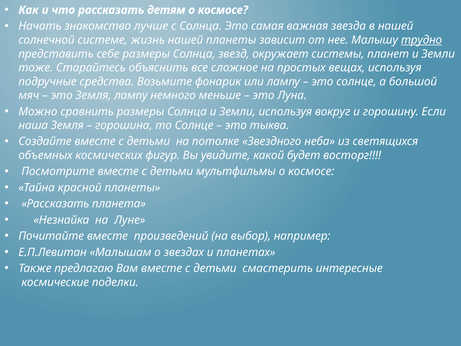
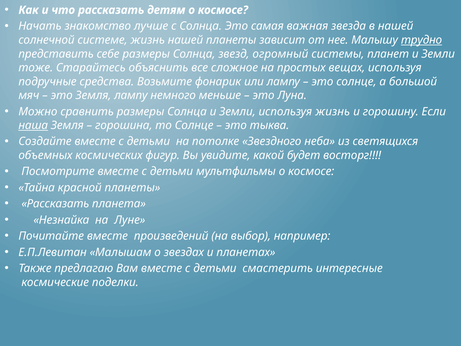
окружает: окружает -> огромный
используя вокруг: вокруг -> жизнь
наша underline: none -> present
